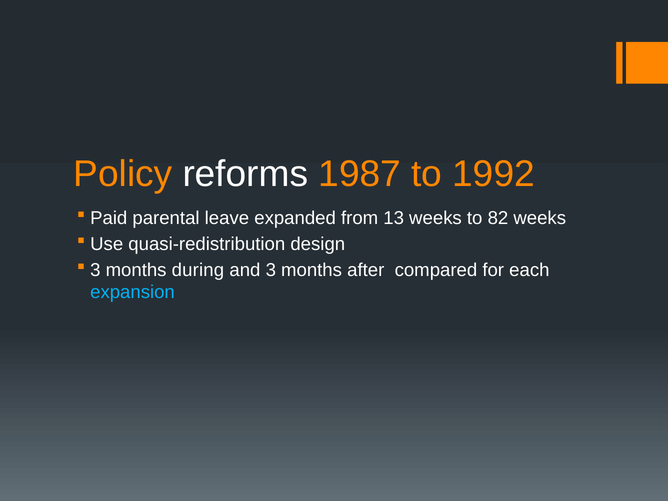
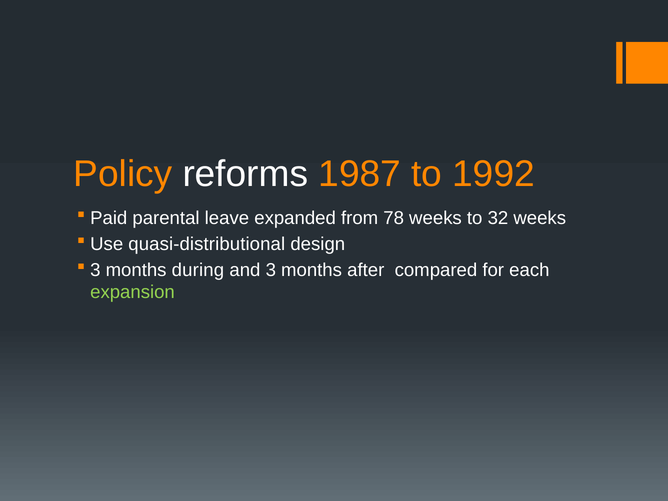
13: 13 -> 78
82: 82 -> 32
quasi-redistribution: quasi-redistribution -> quasi-distributional
expansion colour: light blue -> light green
